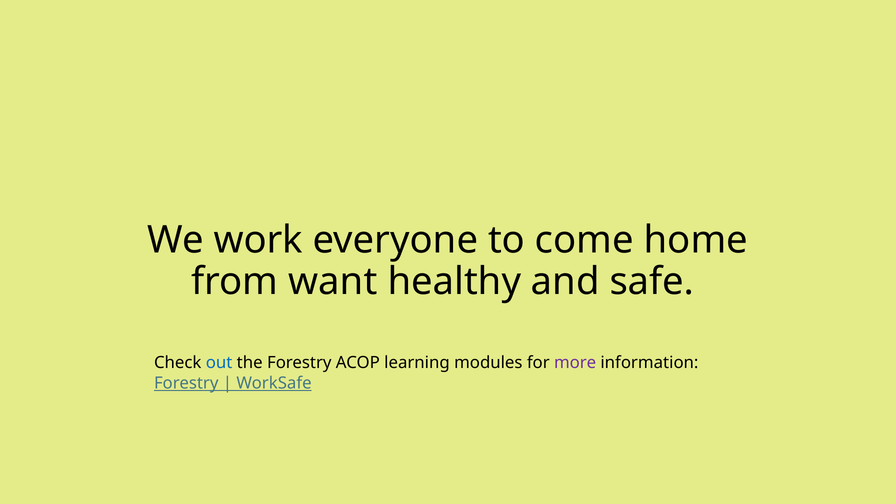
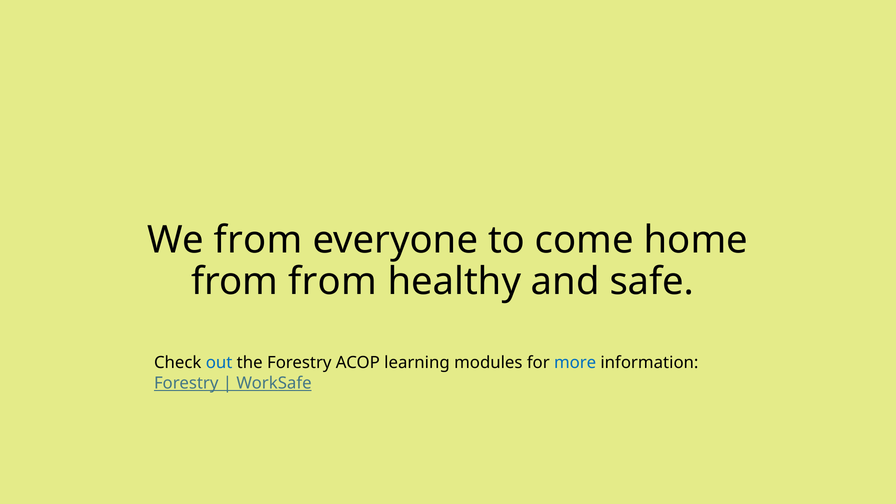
We work: work -> from
from want: want -> from
more colour: purple -> blue
